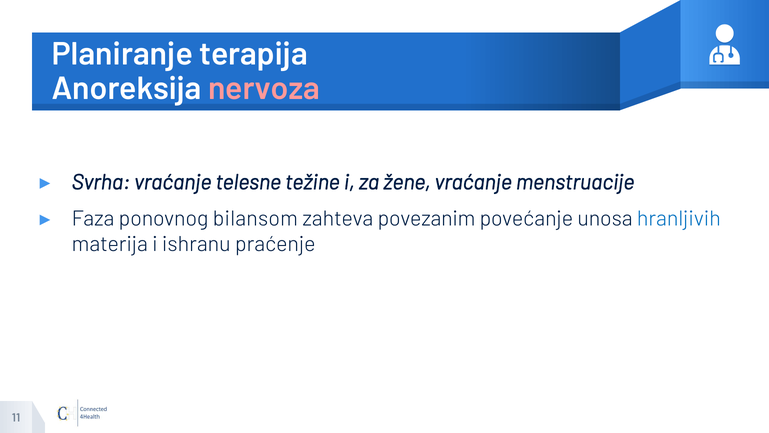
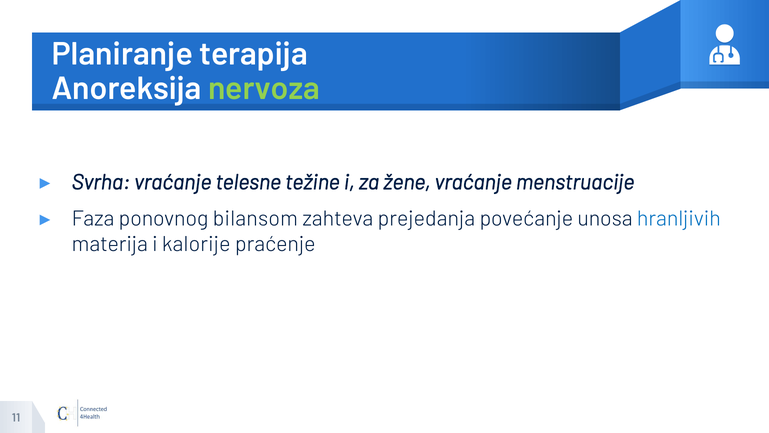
nervoza colour: pink -> light green
povezanim: povezanim -> prejedanja
ishranu: ishranu -> kalorije
